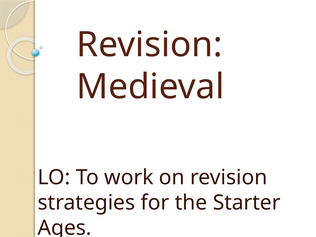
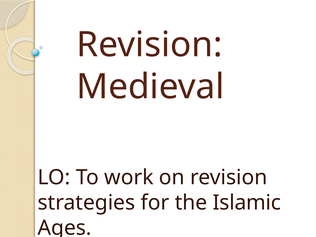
Starter: Starter -> Islamic
